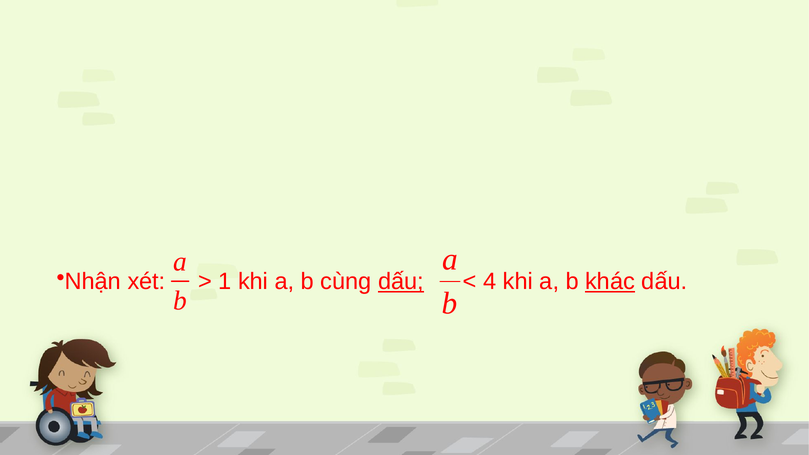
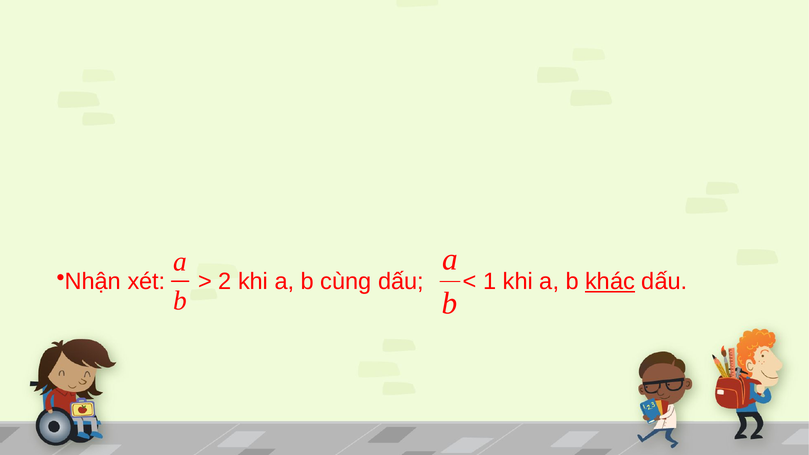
1: 1 -> 2
dấu at (401, 282) underline: present -> none
4: 4 -> 1
